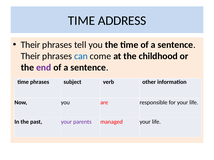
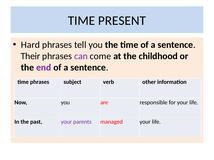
ADDRESS: ADDRESS -> PRESENT
Their at (30, 45): Their -> Hard
can colour: blue -> purple
